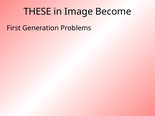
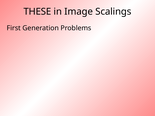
Become: Become -> Scalings
